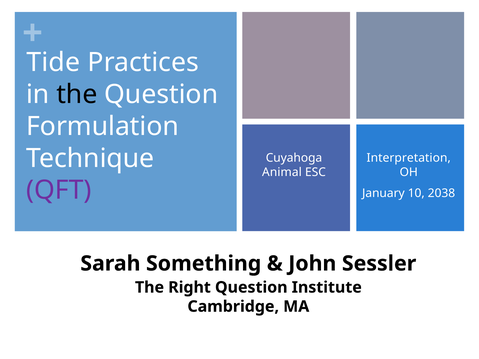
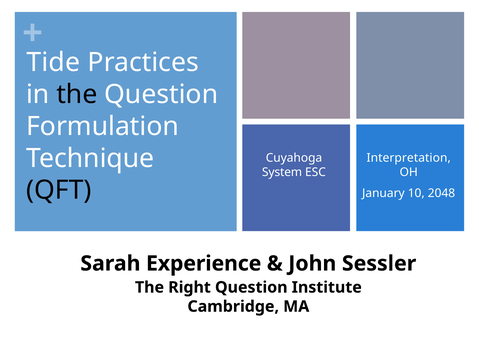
Animal: Animal -> System
QFT colour: purple -> black
2038: 2038 -> 2048
Something: Something -> Experience
